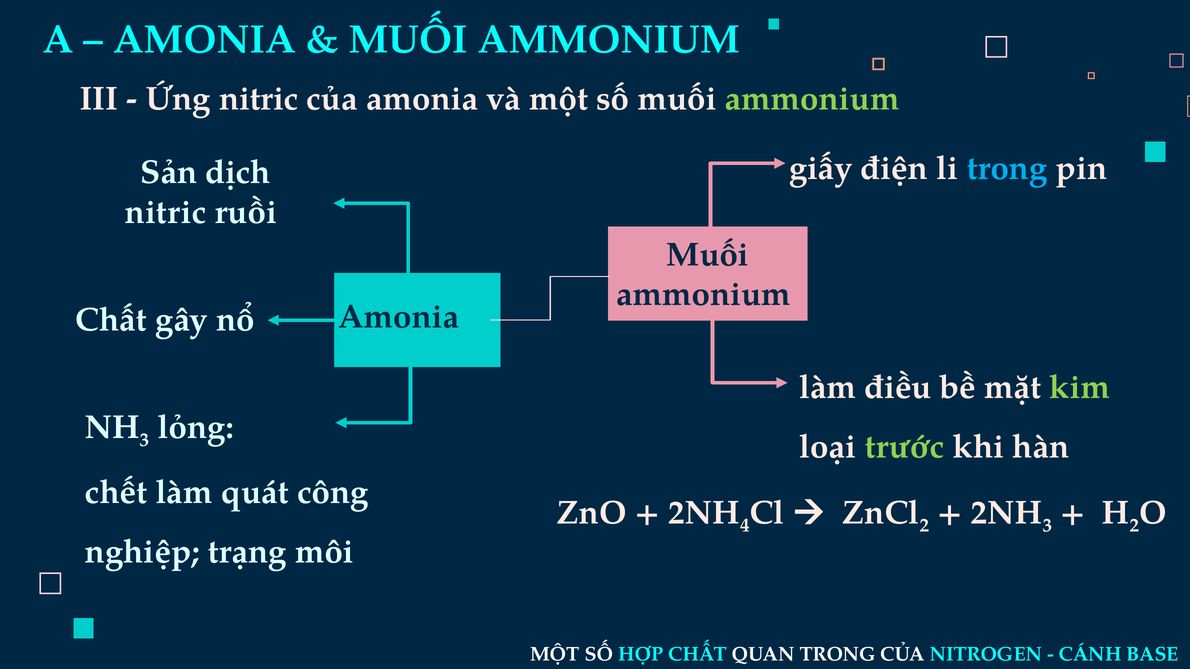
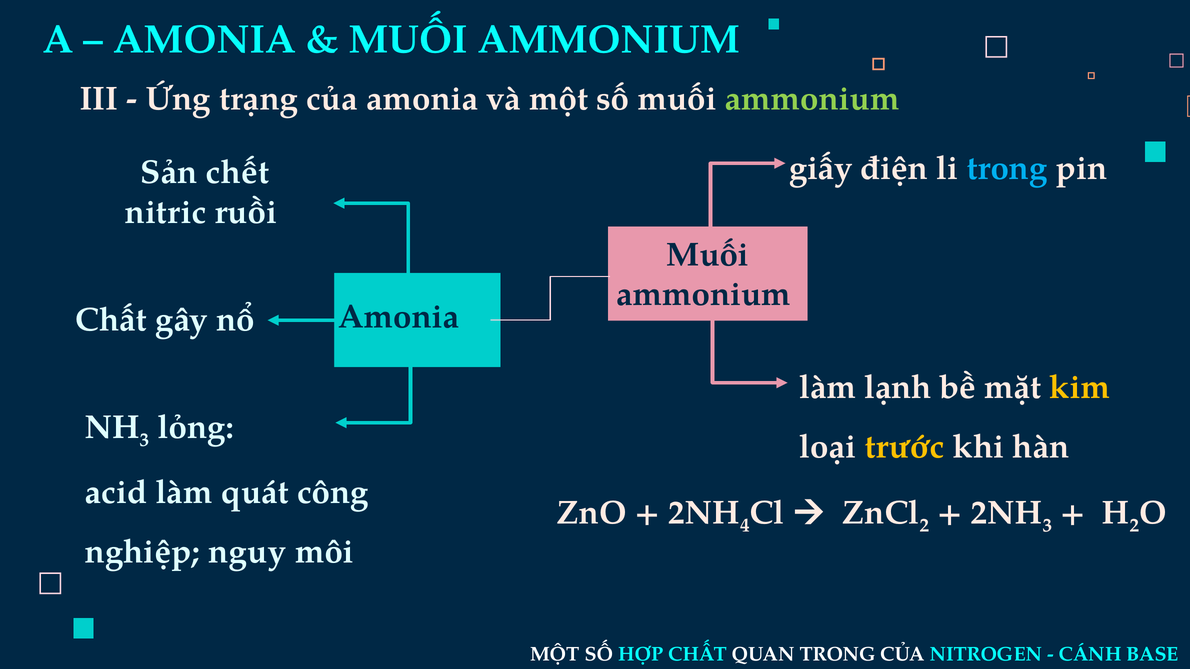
Ứng nitric: nitric -> trạng
dịch: dịch -> chết
điều: điều -> lạnh
kim colour: light green -> yellow
trước colour: light green -> yellow
chết: chết -> acid
trạng: trạng -> nguy
